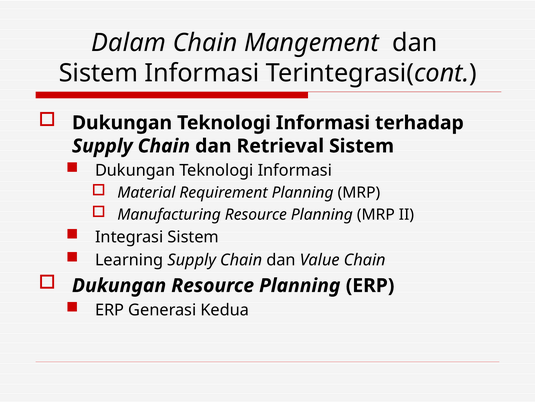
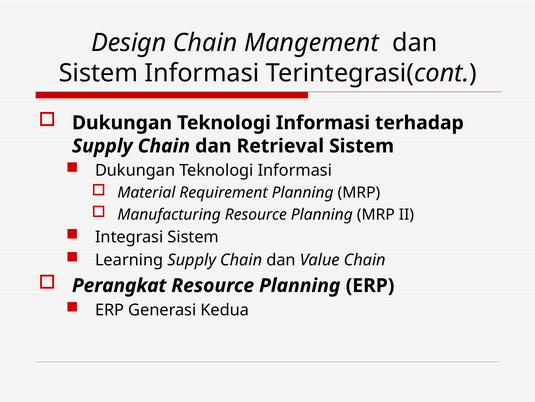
Dalam: Dalam -> Design
Dukungan at (119, 285): Dukungan -> Perangkat
